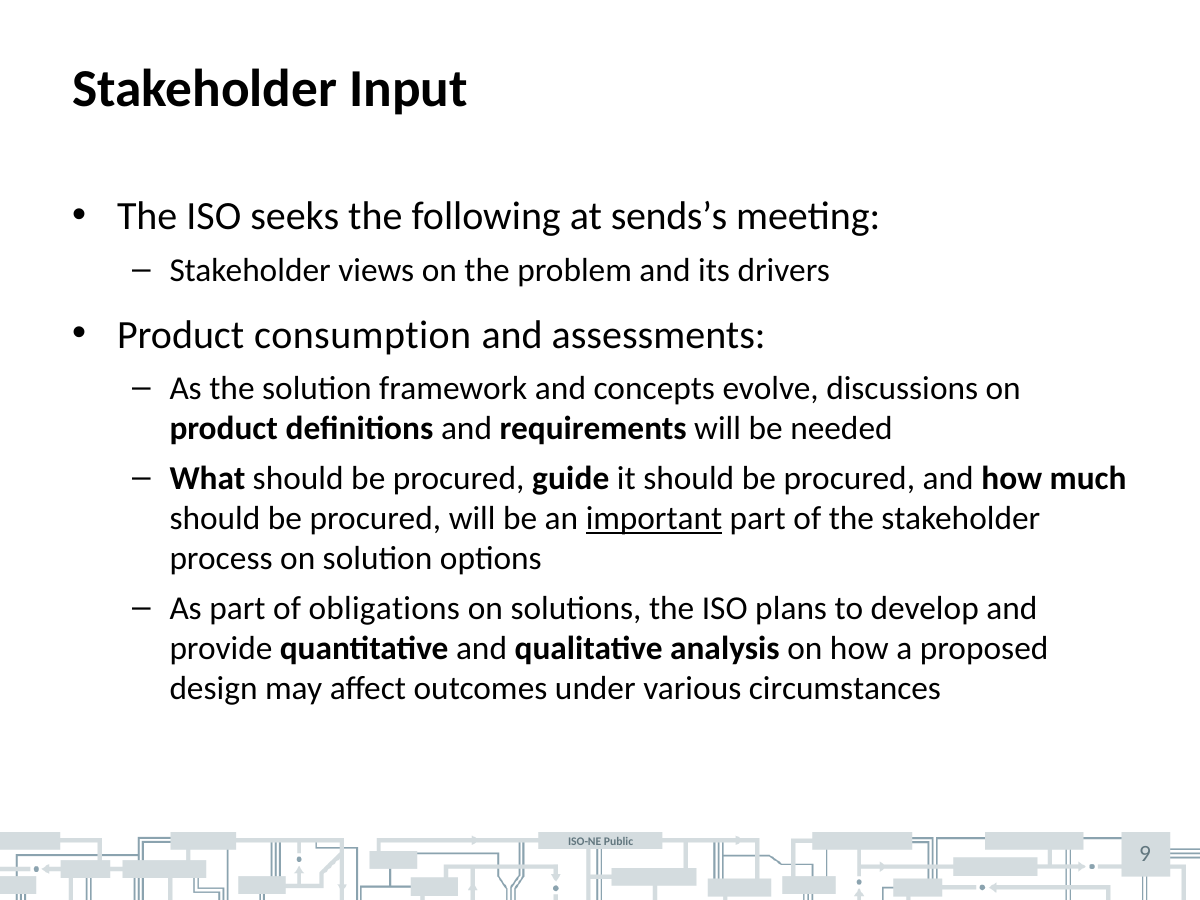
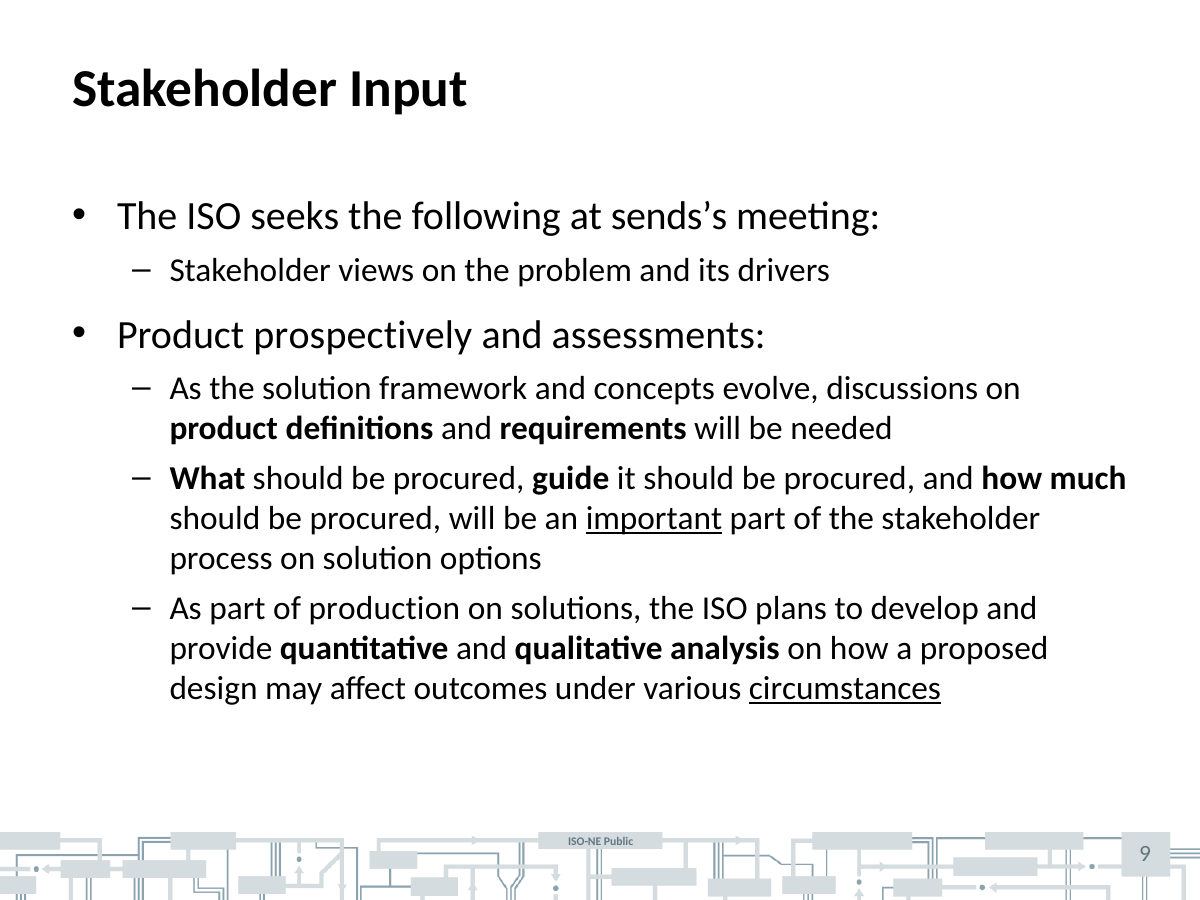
consumption: consumption -> prospectively
obligations: obligations -> production
circumstances underline: none -> present
